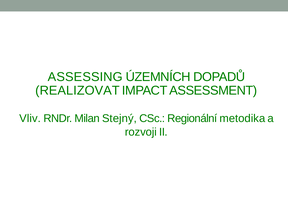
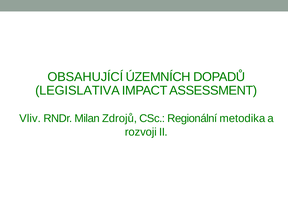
ASSESSING: ASSESSING -> OBSAHUJÍCÍ
REALIZOVAT: REALIZOVAT -> LEGISLATIVA
Stejný: Stejný -> Zdrojů
